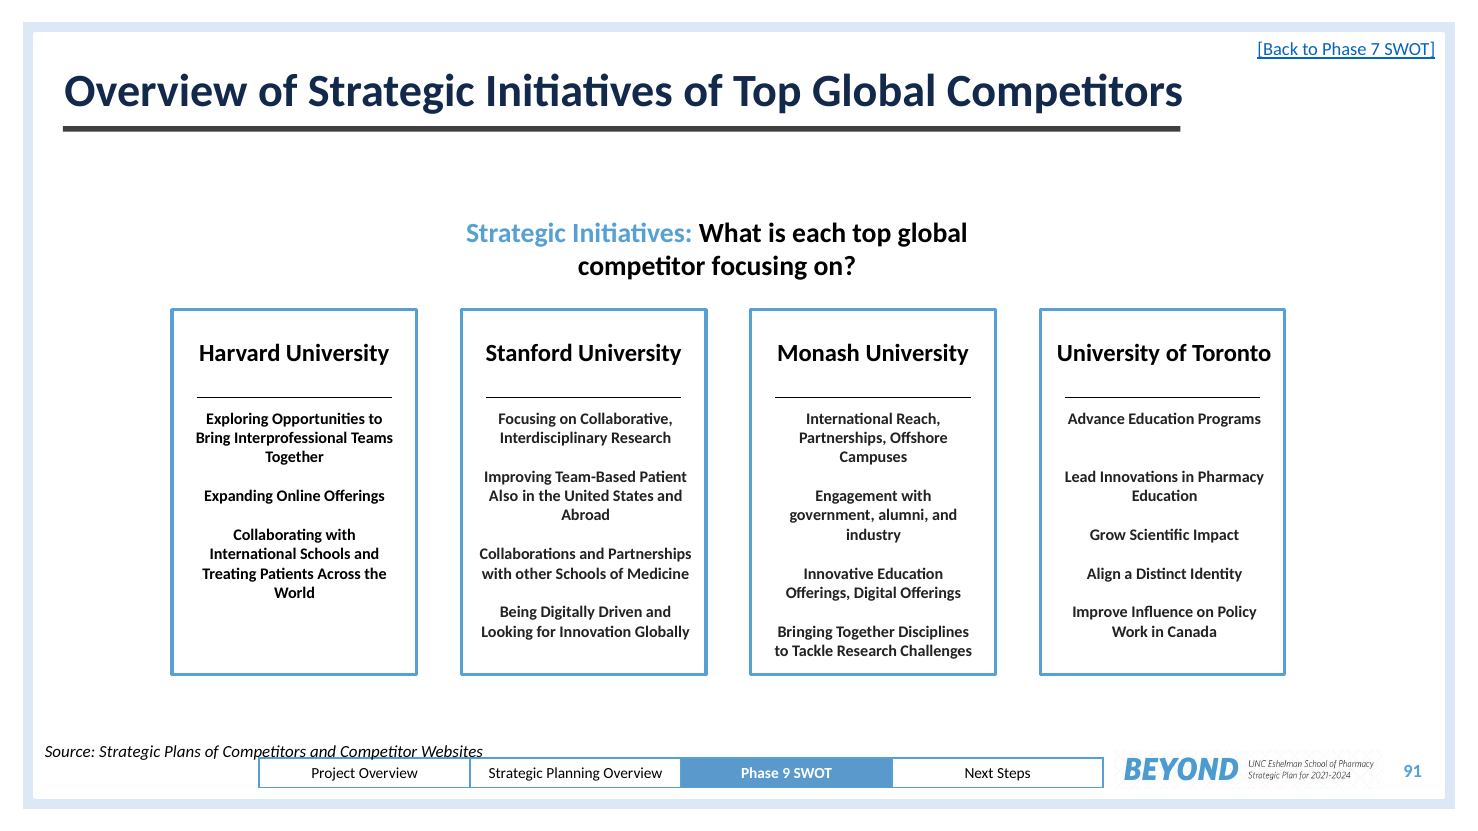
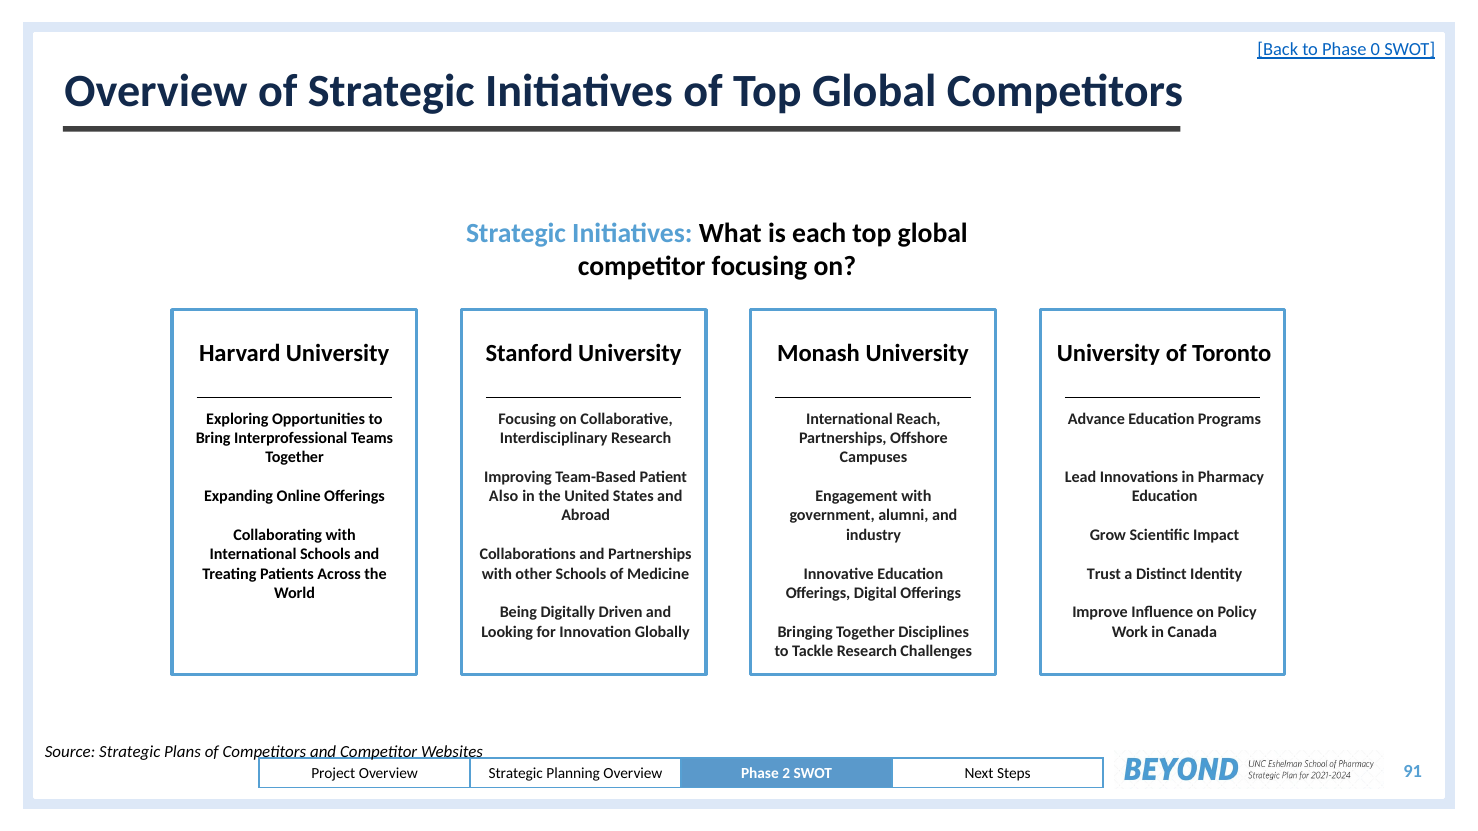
7: 7 -> 0
Align: Align -> Trust
9: 9 -> 2
